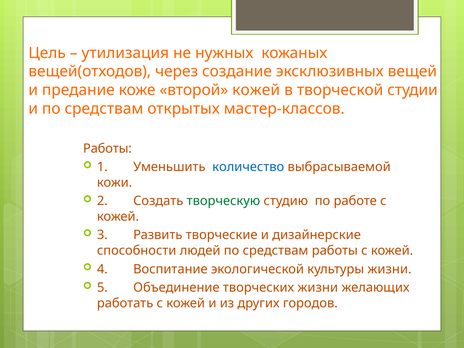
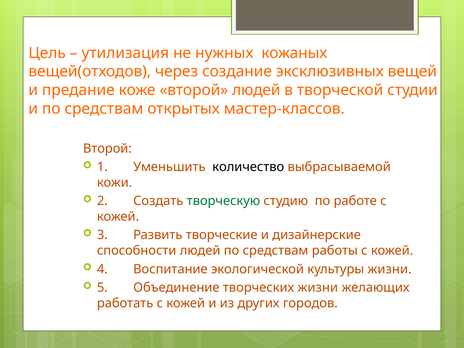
второй кожей: кожей -> людей
Работы at (107, 148): Работы -> Второй
количество colour: blue -> black
